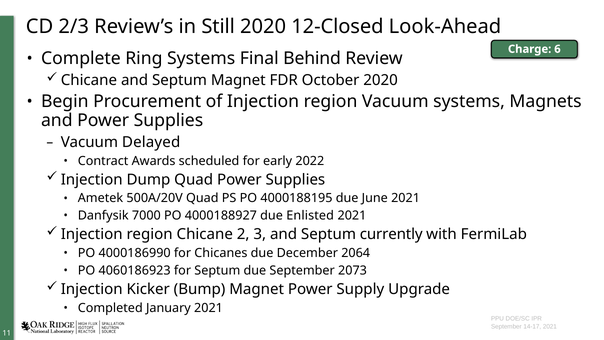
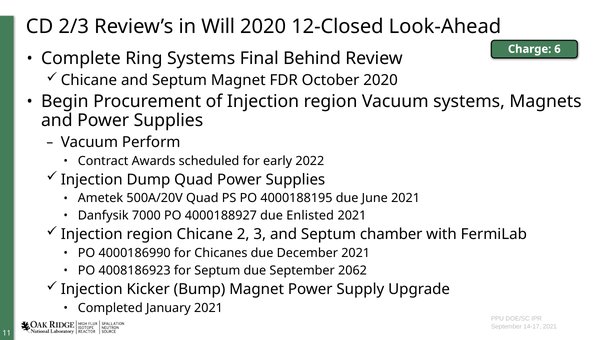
Still: Still -> Will
Delayed: Delayed -> Perform
currently: currently -> chamber
December 2064: 2064 -> 2021
4060186923: 4060186923 -> 4008186923
2073: 2073 -> 2062
